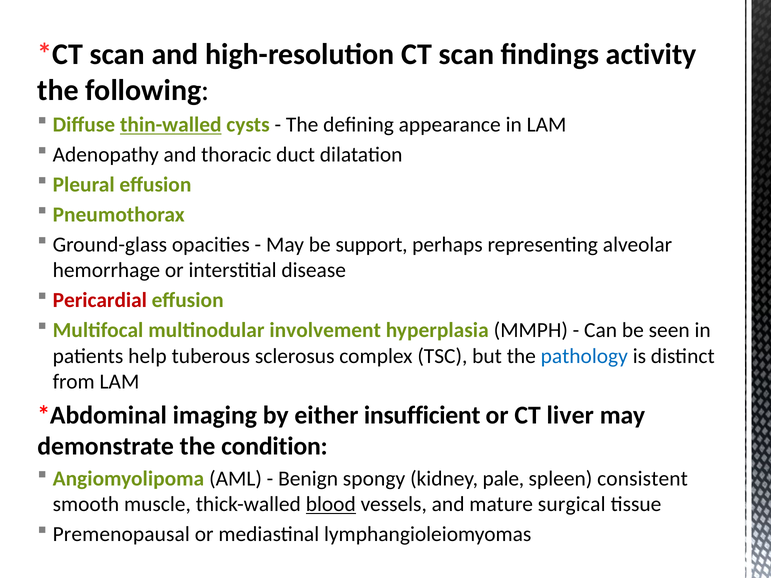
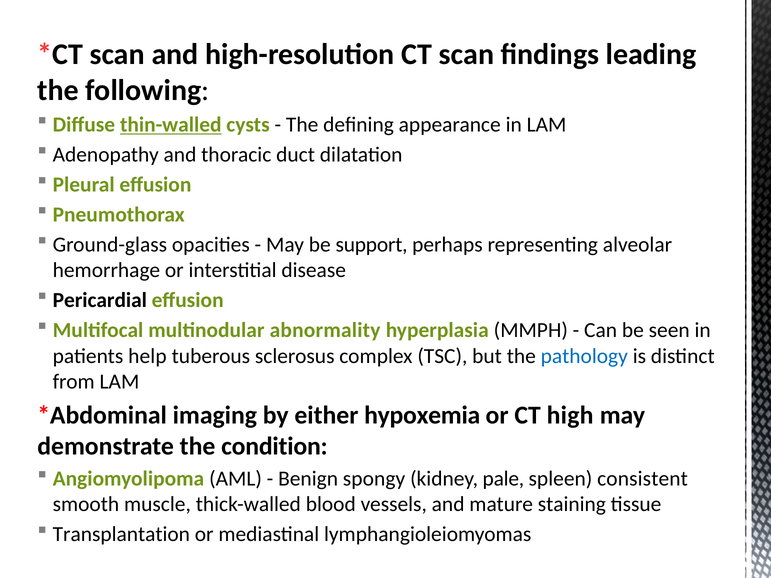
activity: activity -> leading
Pericardial colour: red -> black
involvement: involvement -> abnormality
insufficient: insufficient -> hypoxemia
liver: liver -> high
blood underline: present -> none
surgical: surgical -> staining
Premenopausal: Premenopausal -> Transplantation
